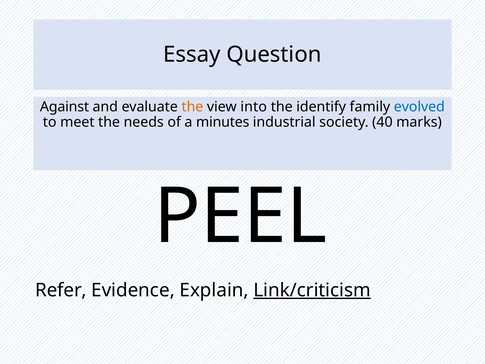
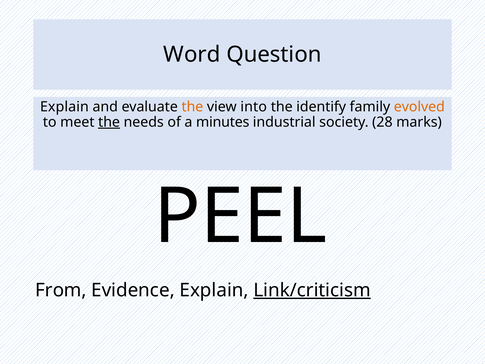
Essay: Essay -> Word
Against at (65, 107): Against -> Explain
evolved colour: blue -> orange
the at (109, 122) underline: none -> present
40: 40 -> 28
Refer: Refer -> From
